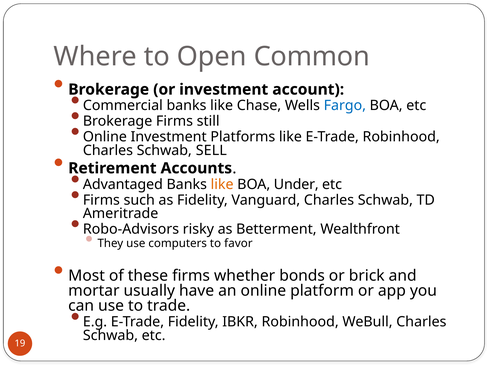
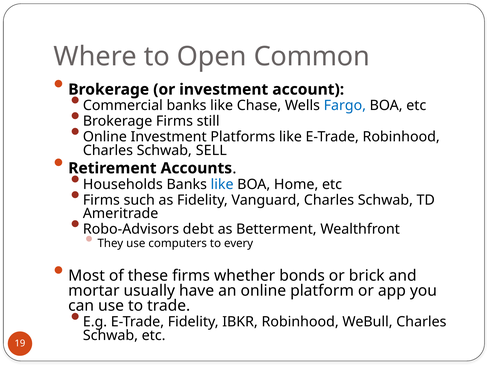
Advantaged: Advantaged -> Households
like at (222, 184) colour: orange -> blue
Under: Under -> Home
risky: risky -> debt
favor: favor -> every
